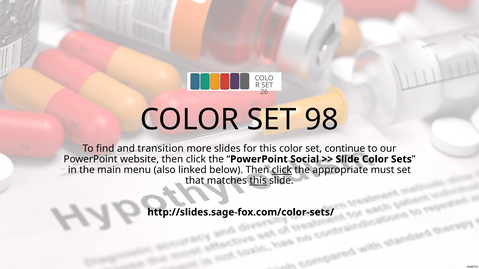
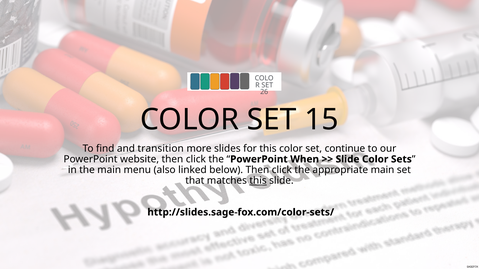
98: 98 -> 15
Social: Social -> When
click at (282, 170) underline: present -> none
appropriate must: must -> main
